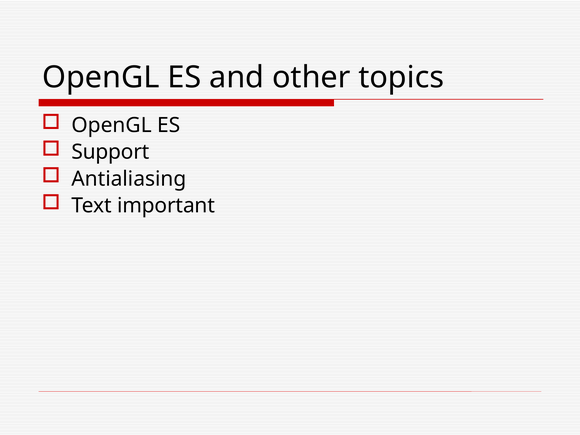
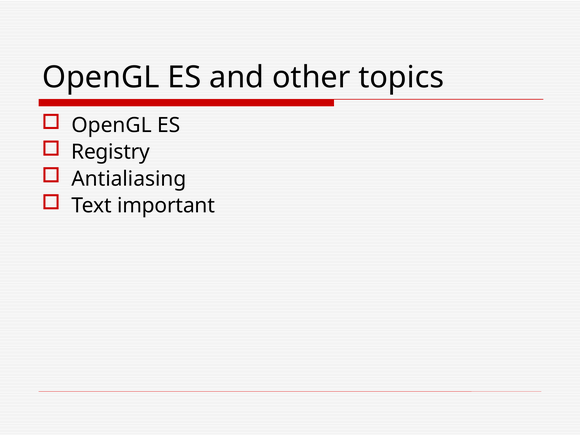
Support: Support -> Registry
